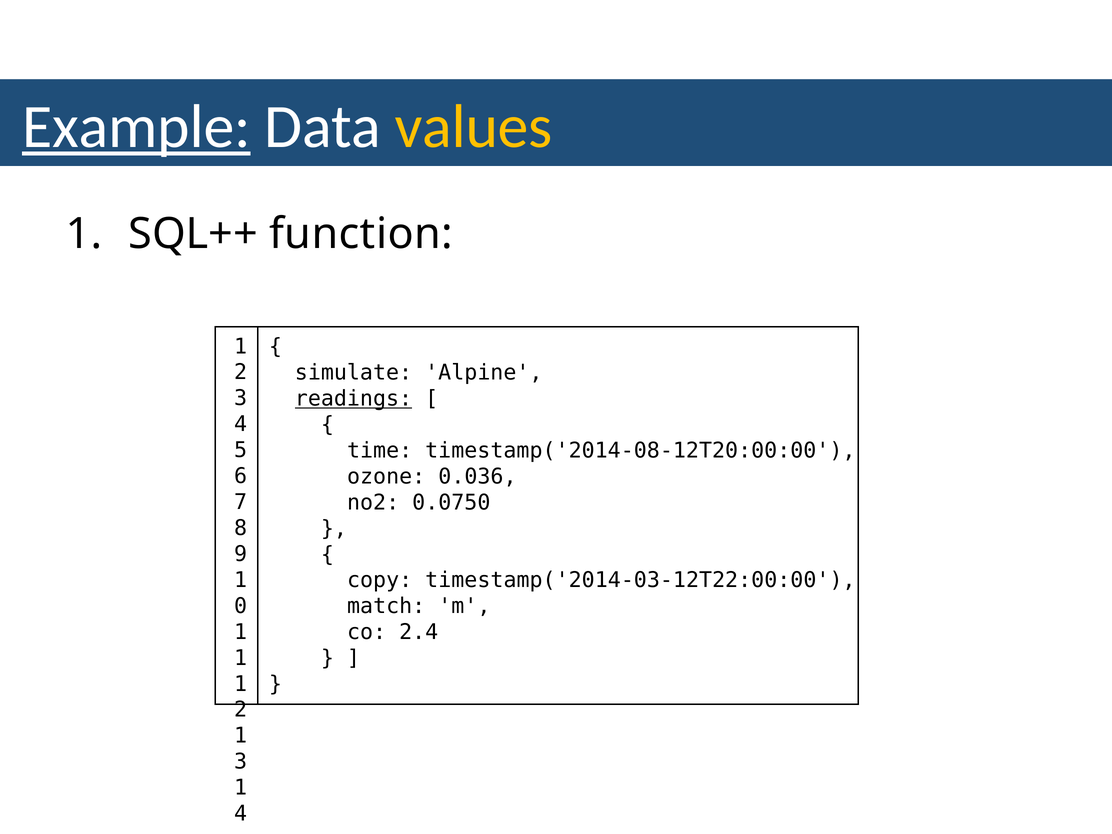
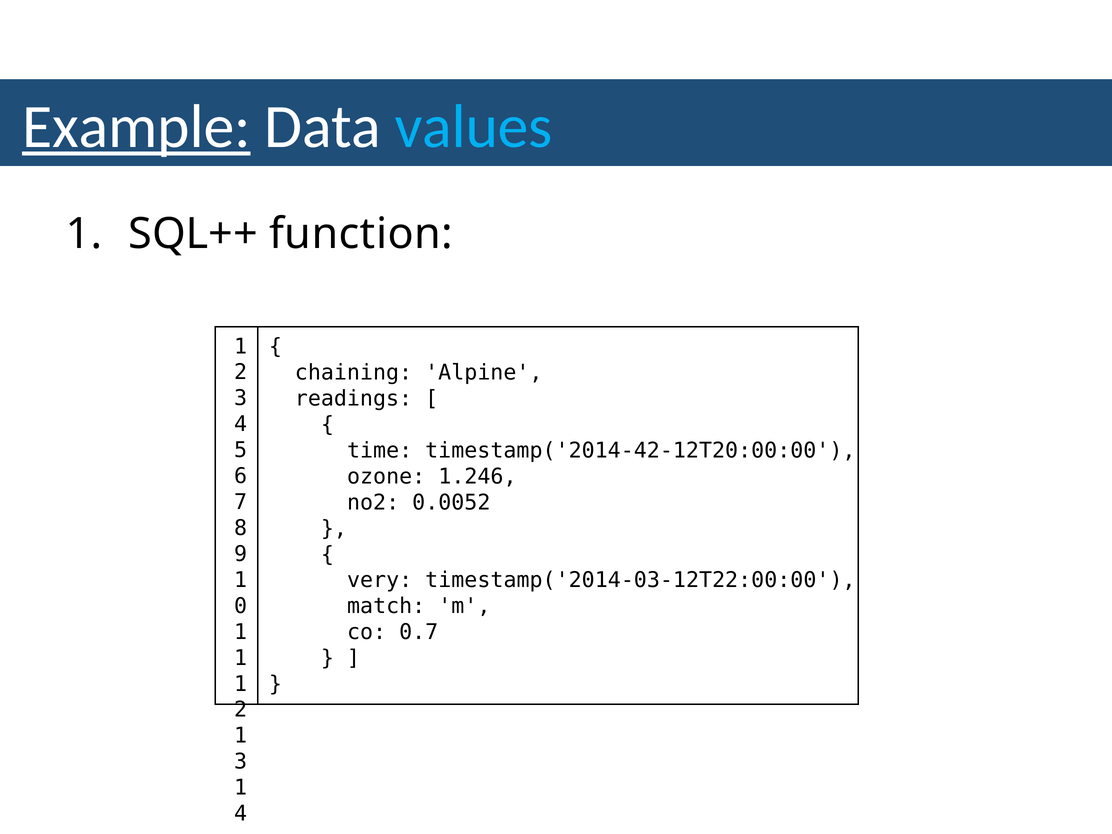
values colour: yellow -> light blue
simulate: simulate -> chaining
readings underline: present -> none
timestamp('2014-08-12T20:00:00: timestamp('2014-08-12T20:00:00 -> timestamp('2014-42-12T20:00:00
0.036: 0.036 -> 1.246
0.0750: 0.0750 -> 0.0052
copy: copy -> very
2.4: 2.4 -> 0.7
